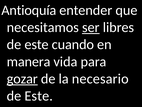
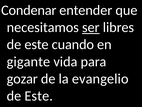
Antioquía: Antioquía -> Condenar
manera: manera -> gigante
gozar underline: present -> none
necesario: necesario -> evangelio
